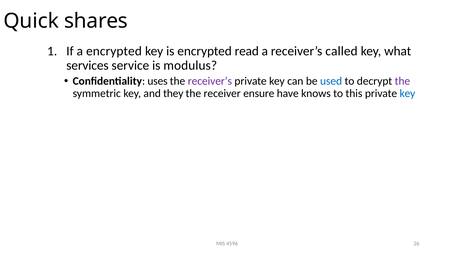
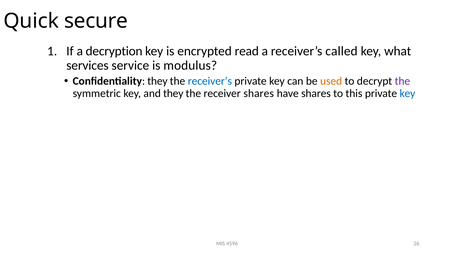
shares: shares -> secure
a encrypted: encrypted -> decryption
Confidentiality uses: uses -> they
receiver’s at (210, 81) colour: purple -> blue
used colour: blue -> orange
receiver ensure: ensure -> shares
have knows: knows -> shares
